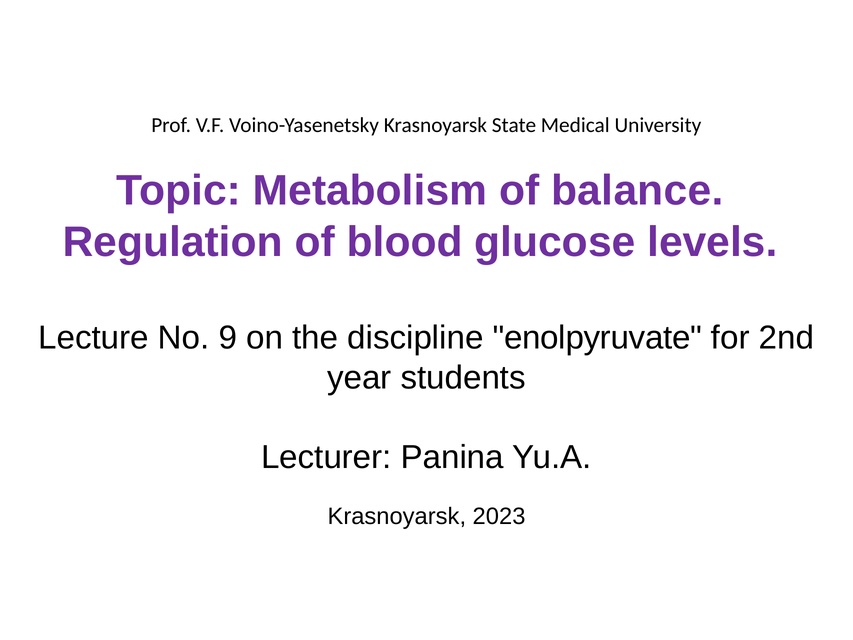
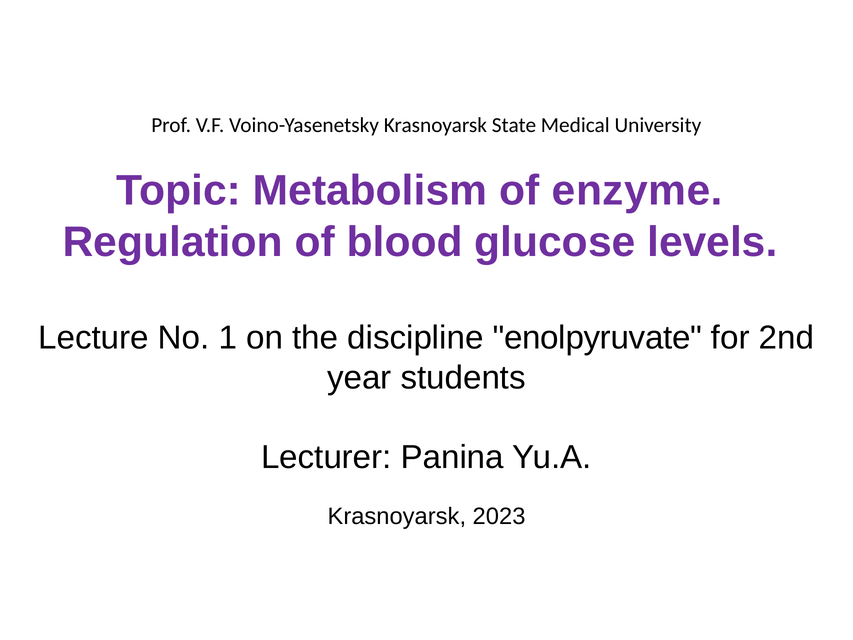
balance: balance -> enzyme
9: 9 -> 1
